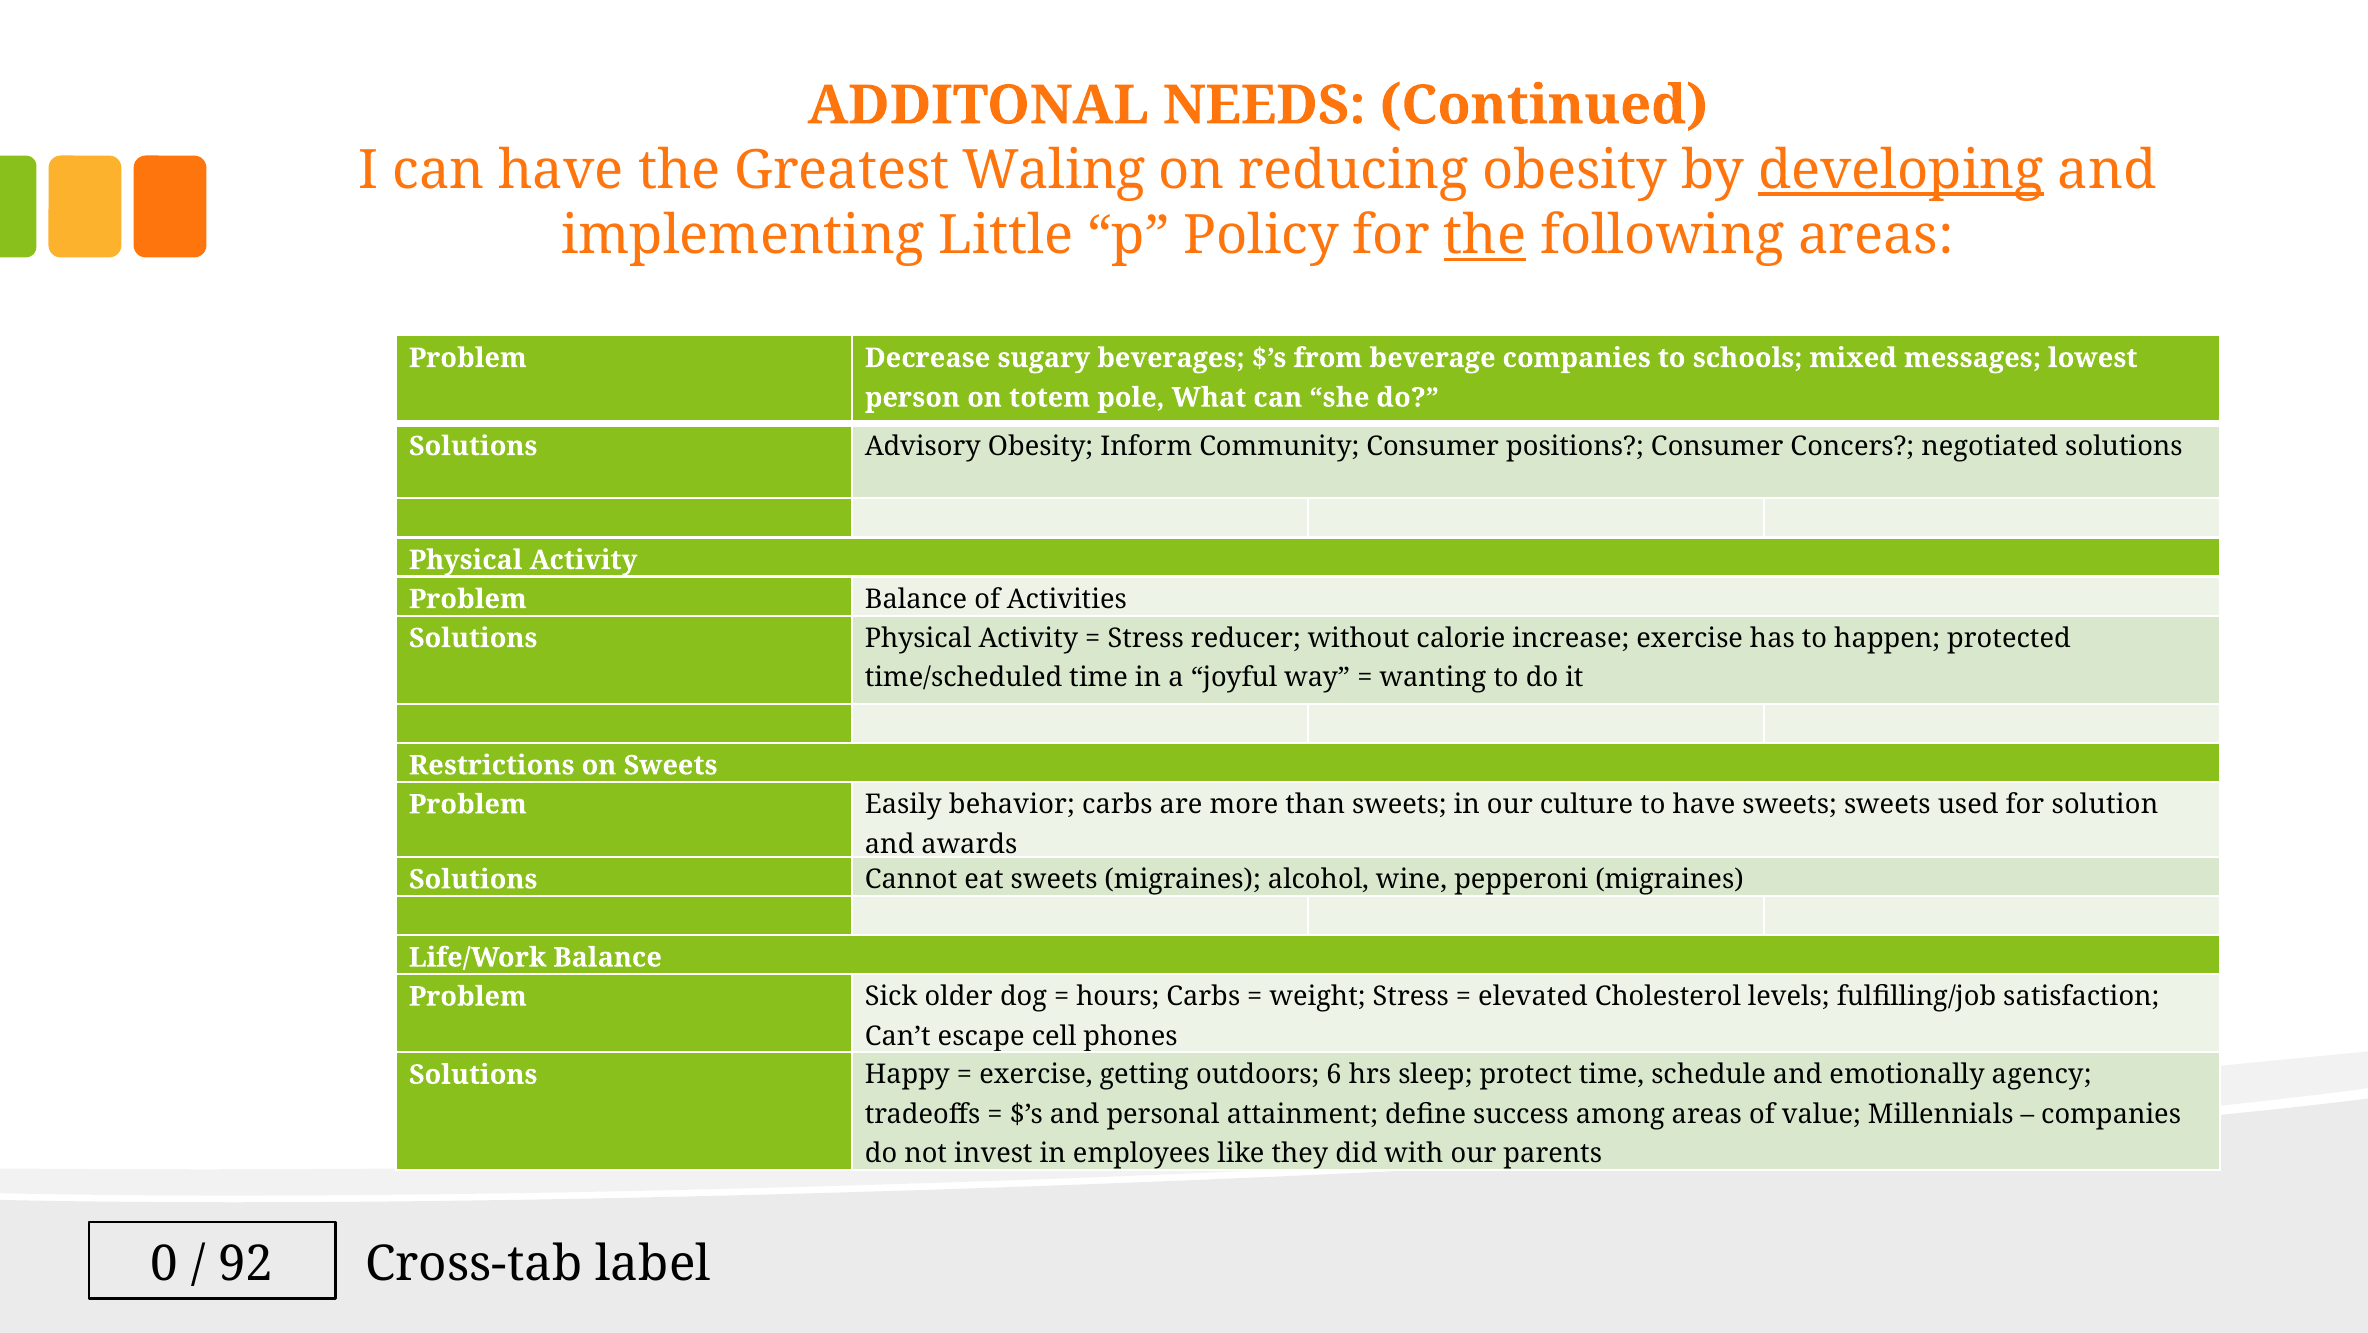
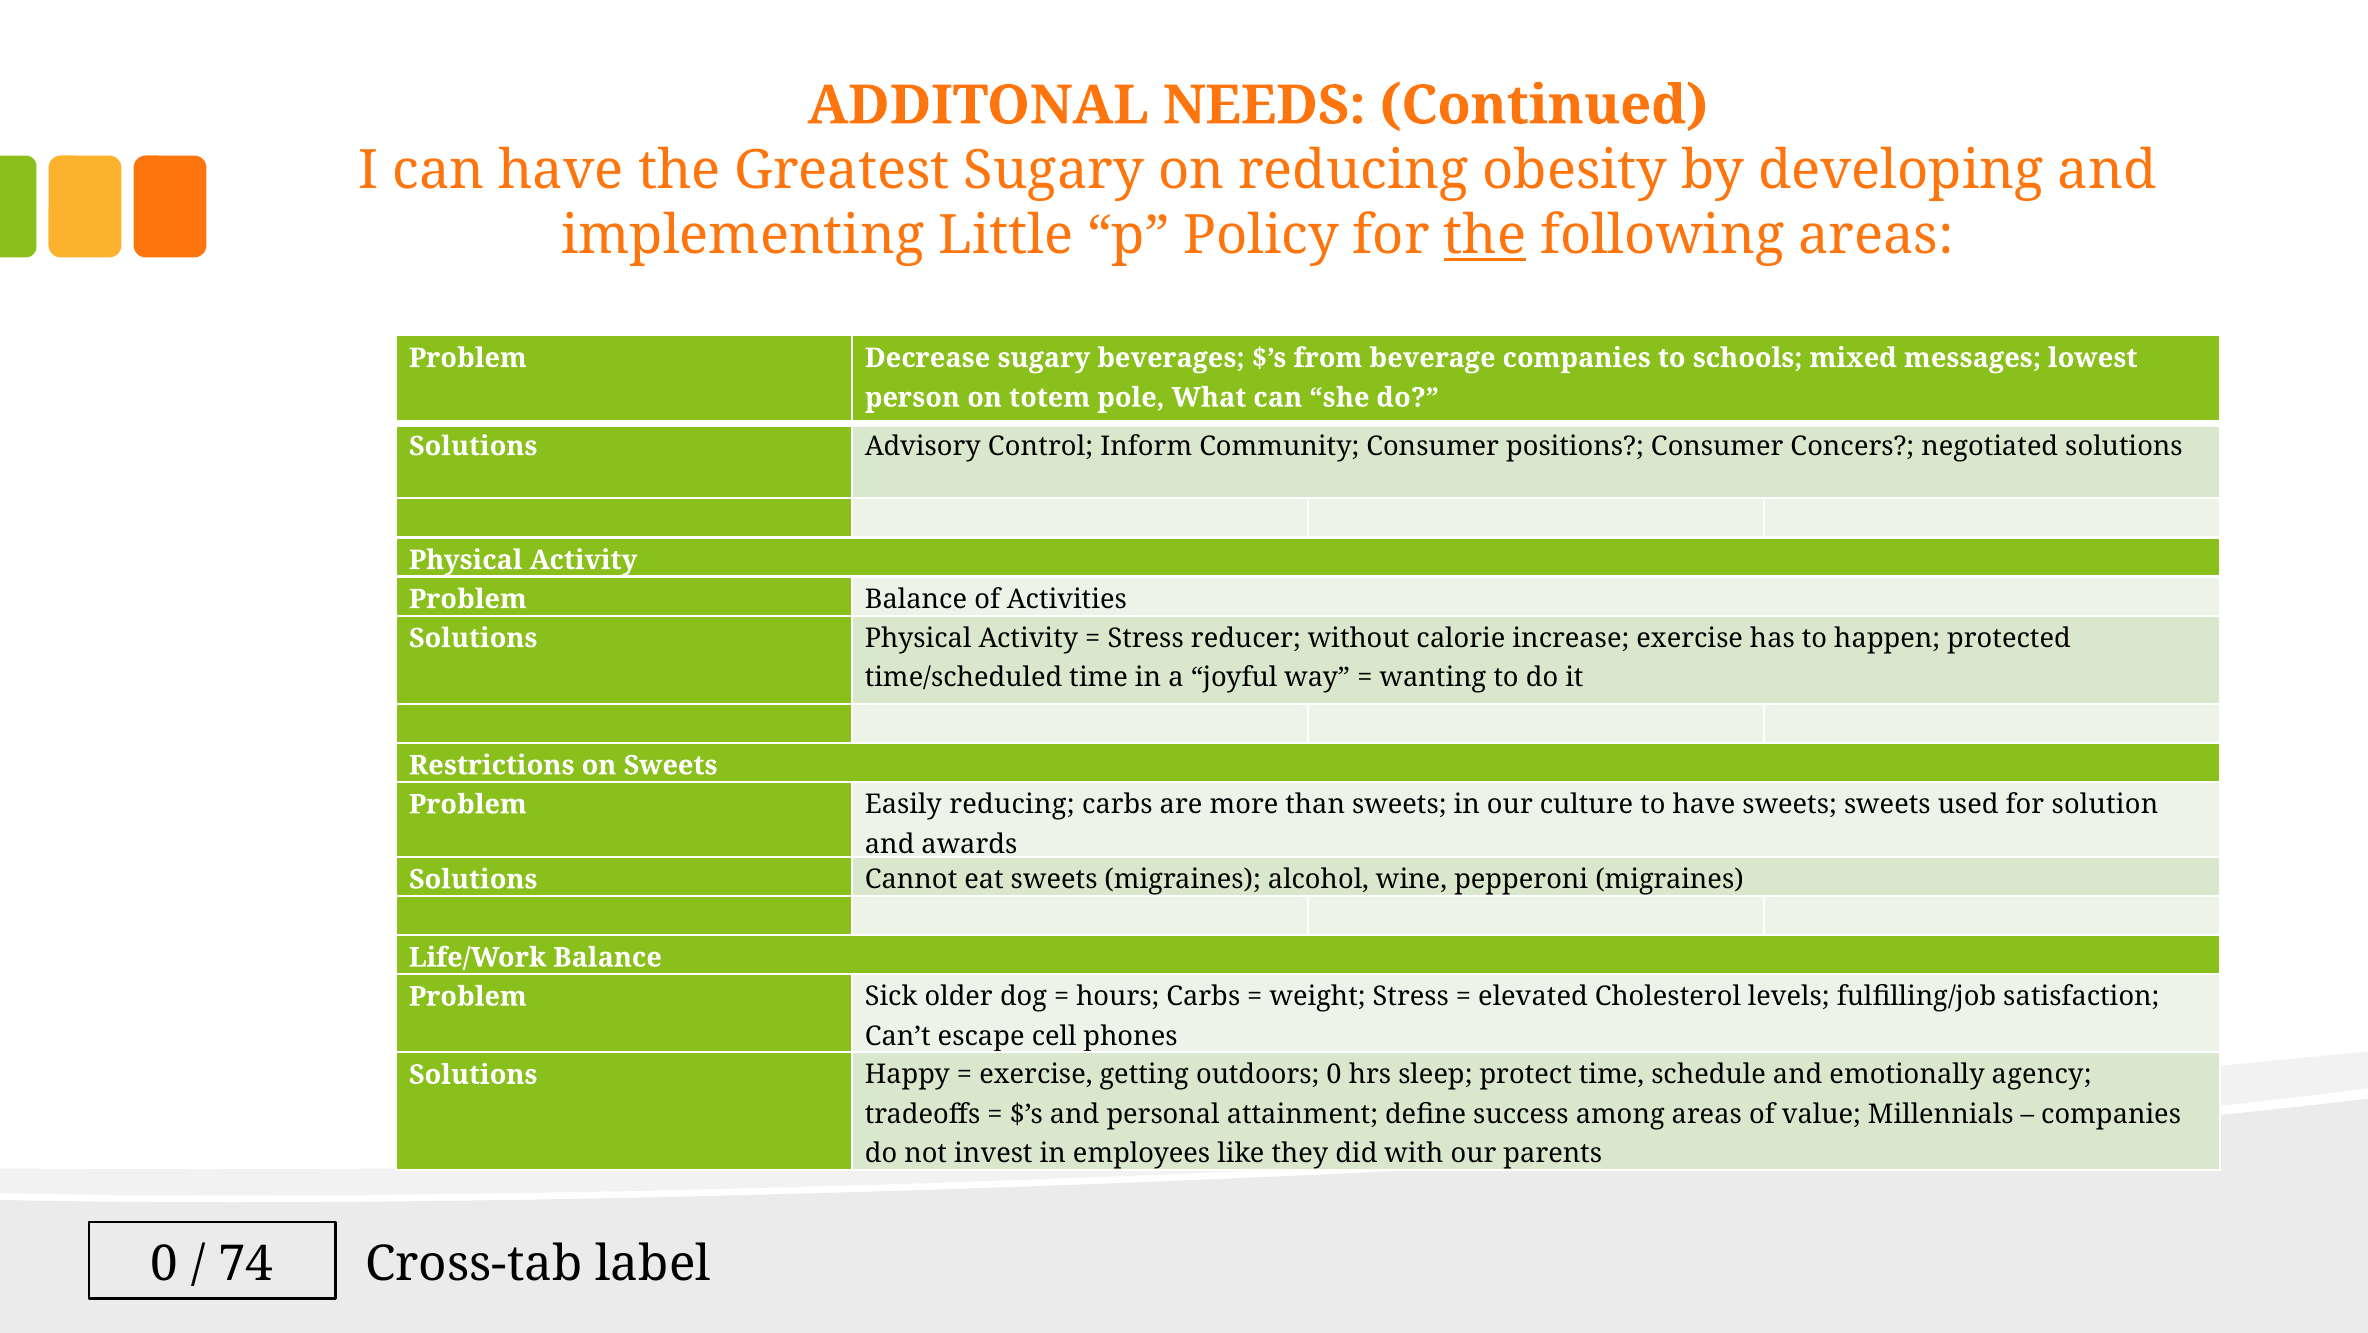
Greatest Waling: Waling -> Sugary
developing underline: present -> none
Advisory Obesity: Obesity -> Control
Easily behavior: behavior -> reducing
outdoors 6: 6 -> 0
92: 92 -> 74
